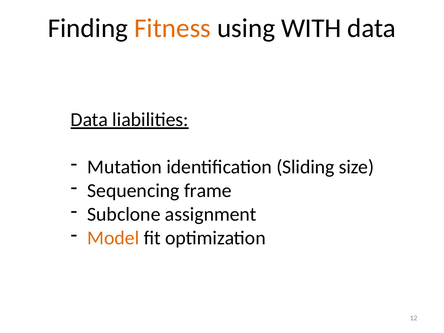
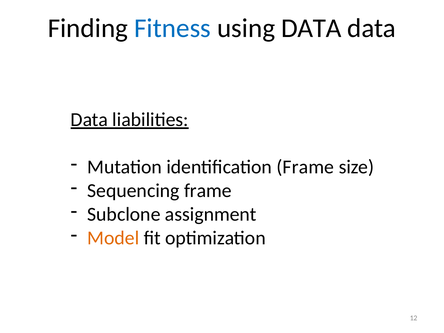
Fitness colour: orange -> blue
using WITH: WITH -> DATA
identification Sliding: Sliding -> Frame
